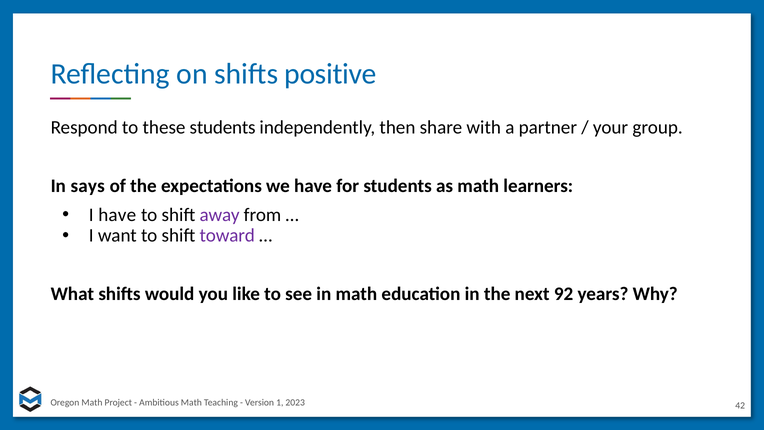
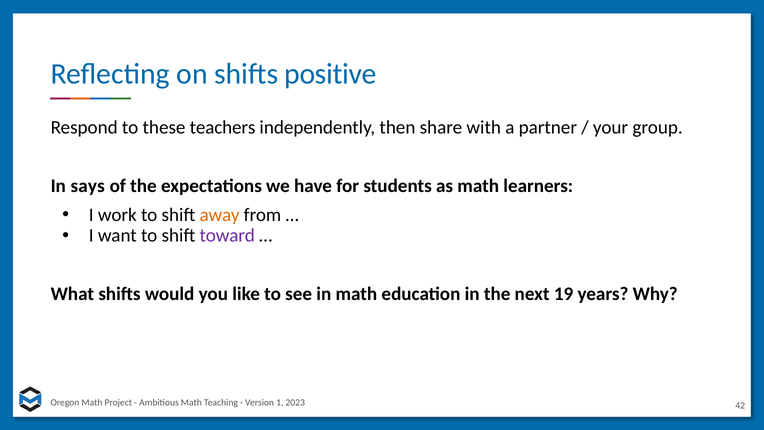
these students: students -> teachers
I have: have -> work
away colour: purple -> orange
92: 92 -> 19
